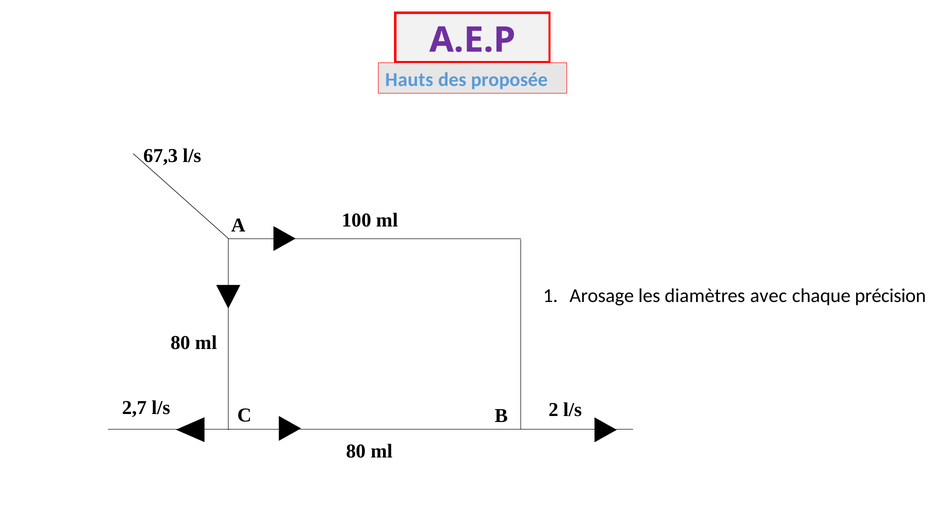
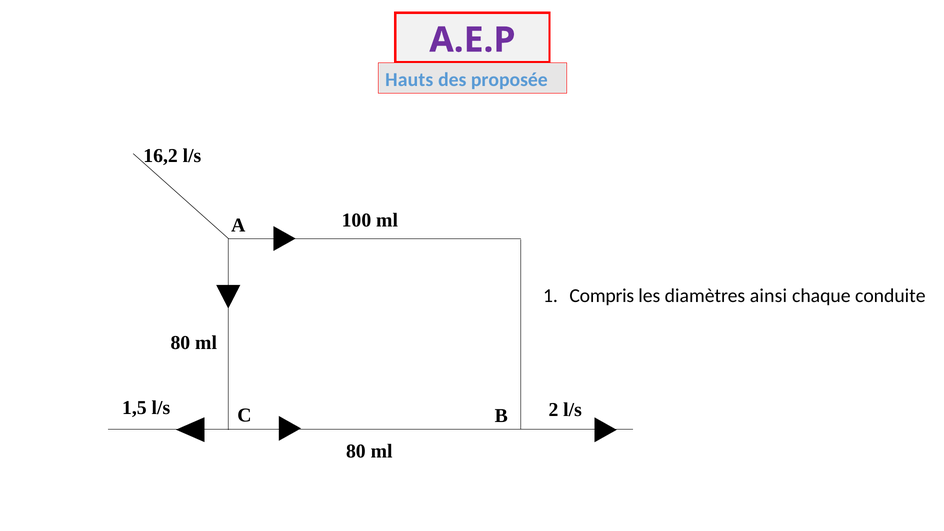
67,3: 67,3 -> 16,2
Arosage: Arosage -> Compris
avec: avec -> ainsi
précision: précision -> conduite
2,7: 2,7 -> 1,5
